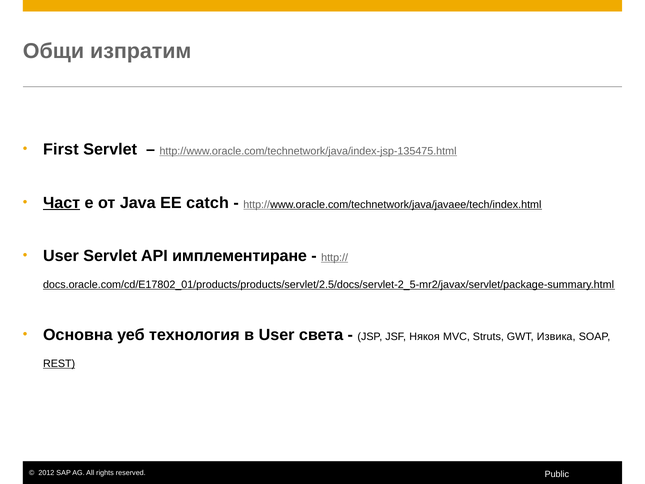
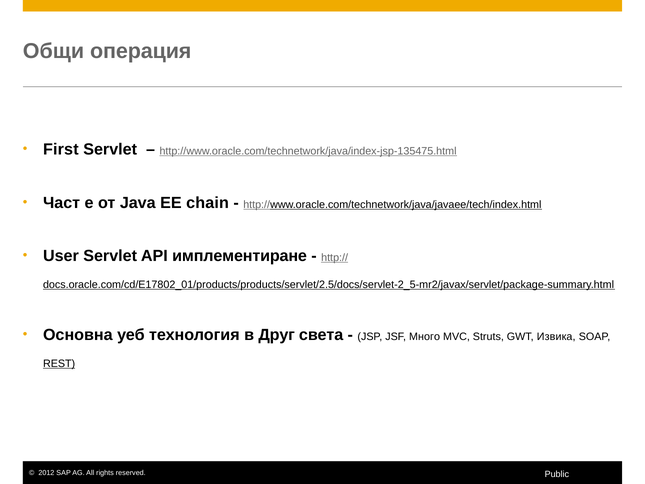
изпратим: изпратим -> операция
Част underline: present -> none
catch: catch -> chain
в User: User -> Друг
Някоя: Някоя -> Много
